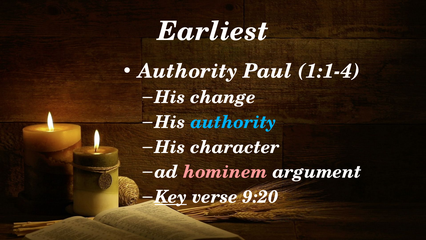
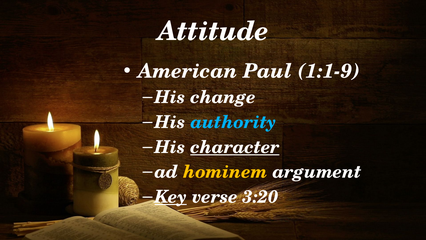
Earliest: Earliest -> Attitude
Authority at (188, 71): Authority -> American
1:1-4: 1:1-4 -> 1:1-9
character underline: none -> present
hominem colour: pink -> yellow
9:20: 9:20 -> 3:20
